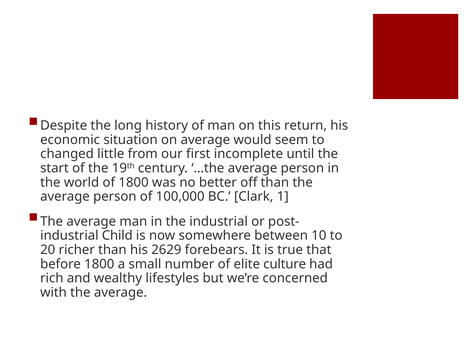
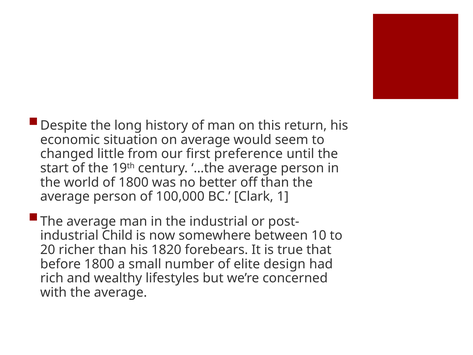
incomplete: incomplete -> preference
2629: 2629 -> 1820
culture: culture -> design
